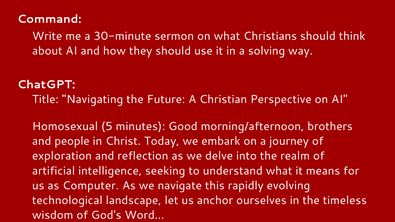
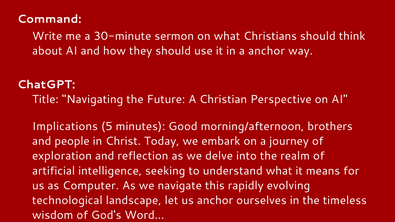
a solving: solving -> anchor
Homosexual: Homosexual -> Implications
